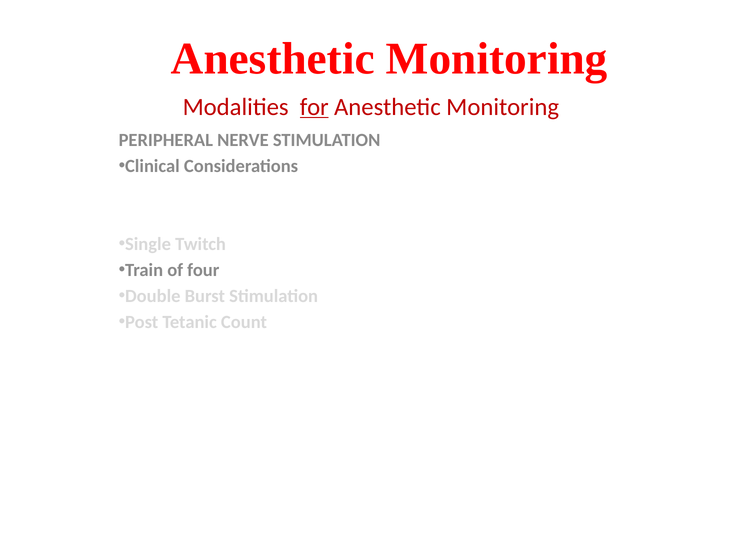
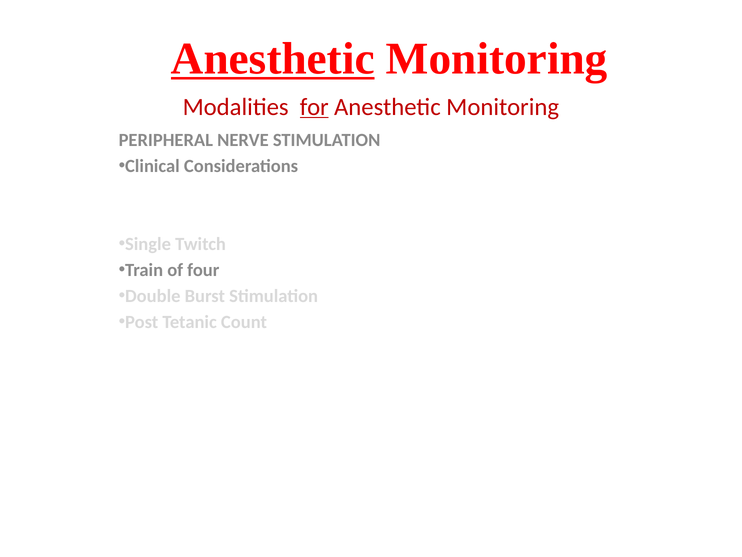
Anesthetic at (273, 59) underline: none -> present
